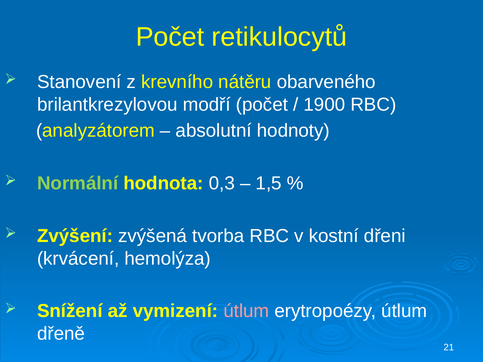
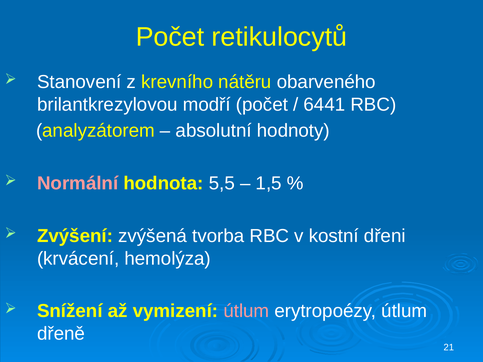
1900: 1900 -> 6441
Normální colour: light green -> pink
0,3: 0,3 -> 5,5
